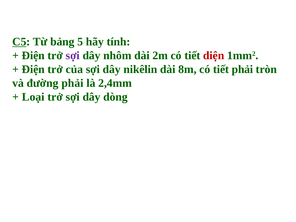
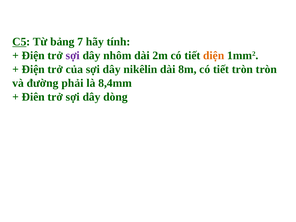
5: 5 -> 7
diện colour: red -> orange
tiết phải: phải -> tròn
2,4mm: 2,4mm -> 8,4mm
Loại: Loại -> Điên
